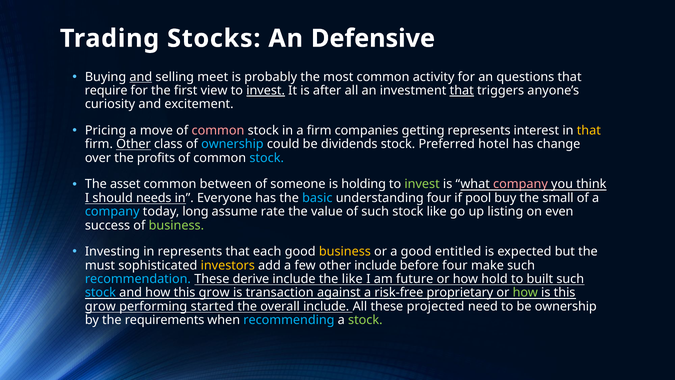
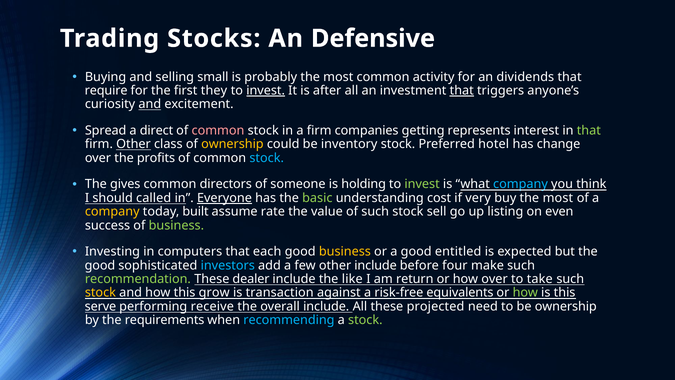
and at (141, 77) underline: present -> none
meet: meet -> small
questions: questions -> dividends
view: view -> they
and at (150, 104) underline: none -> present
Pricing: Pricing -> Spread
move: move -> direct
that at (589, 131) colour: yellow -> light green
ownership at (232, 144) colour: light blue -> yellow
dividends: dividends -> inventory
asset: asset -> gives
between: between -> directors
company at (520, 184) colour: pink -> light blue
needs: needs -> called
Everyone underline: none -> present
basic colour: light blue -> light green
understanding four: four -> cost
pool: pool -> very
buy the small: small -> most
company at (112, 212) colour: light blue -> yellow
long: long -> built
stock like: like -> sell
in represents: represents -> computers
must at (100, 265): must -> good
investors colour: yellow -> light blue
recommendation colour: light blue -> light green
derive: derive -> dealer
future: future -> return
how hold: hold -> over
built: built -> take
stock at (100, 293) colour: light blue -> yellow
proprietary: proprietary -> equivalents
grow at (100, 306): grow -> serve
started: started -> receive
